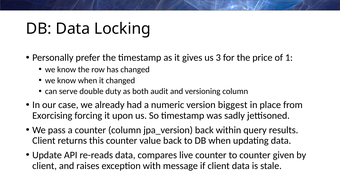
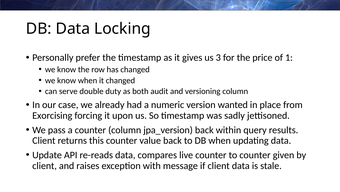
biggest: biggest -> wanted
